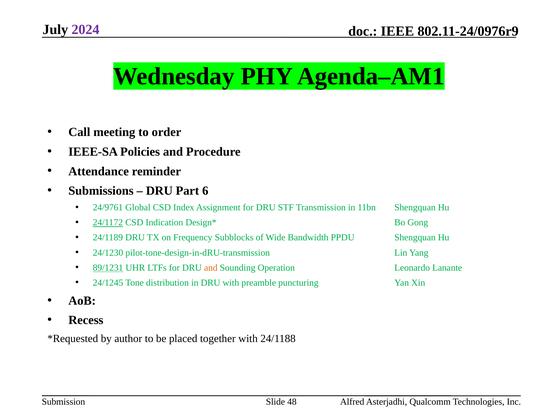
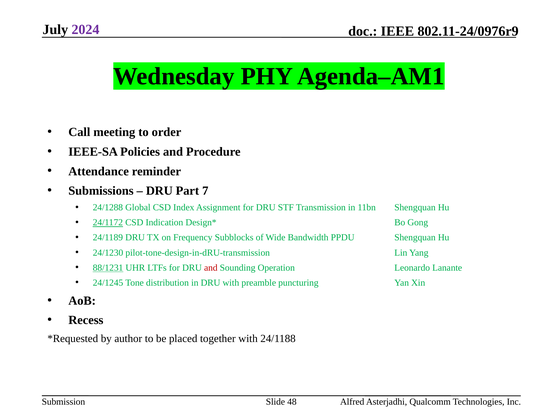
6: 6 -> 7
24/9761: 24/9761 -> 24/1288
89/1231: 89/1231 -> 88/1231
and at (211, 267) colour: orange -> red
